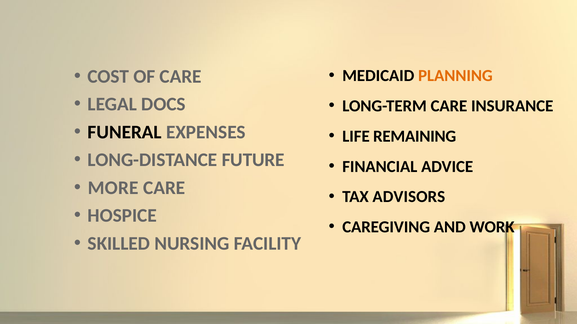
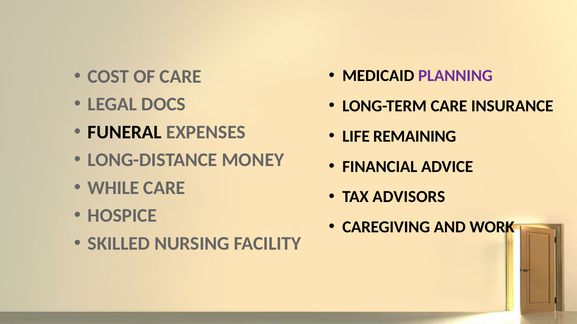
PLANNING colour: orange -> purple
FUTURE: FUTURE -> MONEY
MORE: MORE -> WHILE
